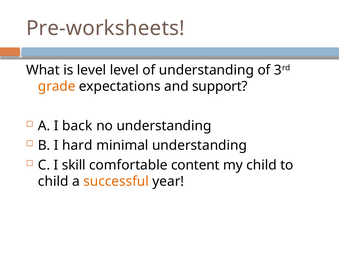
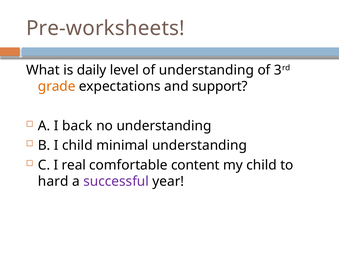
is level: level -> daily
I hard: hard -> child
skill: skill -> real
child at (53, 182): child -> hard
successful colour: orange -> purple
